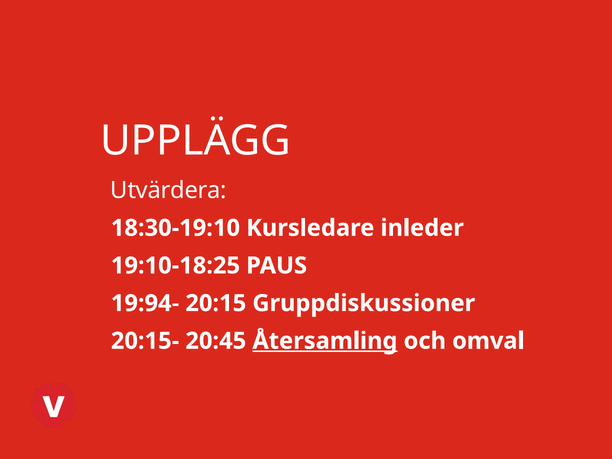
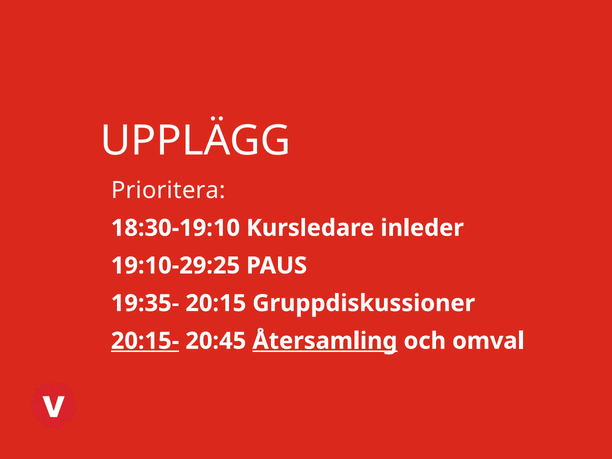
Utvärdera: Utvärdera -> Prioritera
19:10-18:25: 19:10-18:25 -> 19:10-29:25
19:94-: 19:94- -> 19:35-
20:15- underline: none -> present
